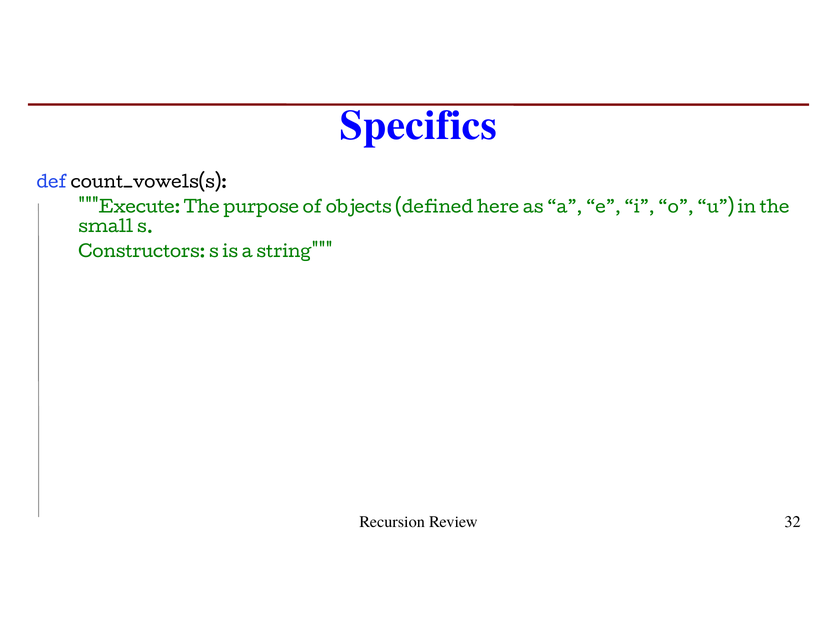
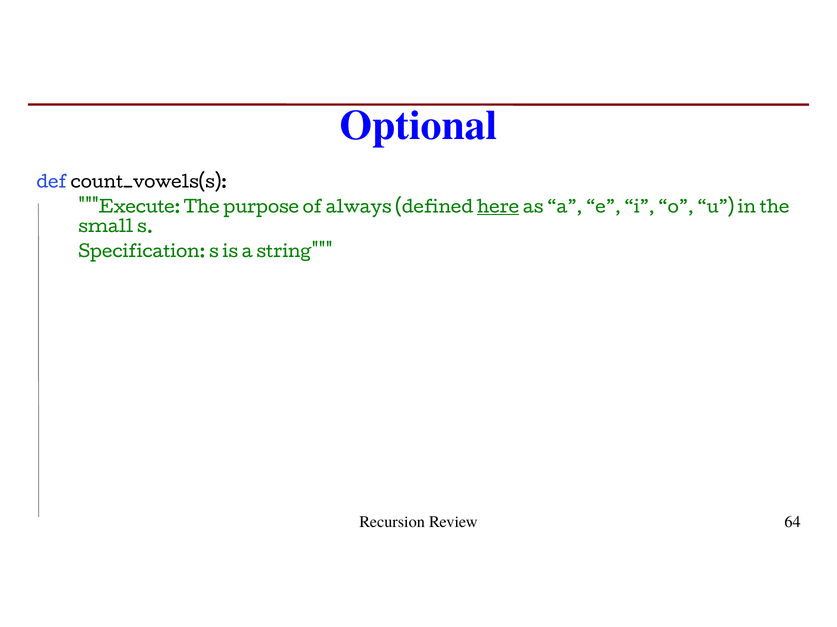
Specifics: Specifics -> Optional
objects: objects -> always
here underline: none -> present
Constructors: Constructors -> Specification
32: 32 -> 64
